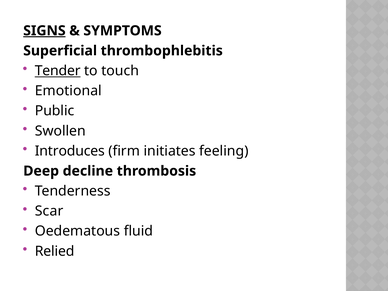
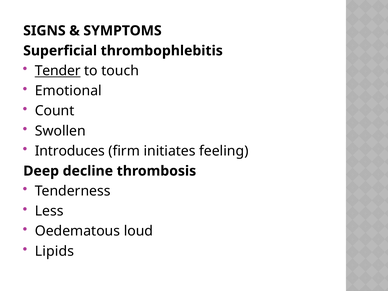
SIGNS underline: present -> none
Public: Public -> Count
Scar: Scar -> Less
fluid: fluid -> loud
Relied: Relied -> Lipids
